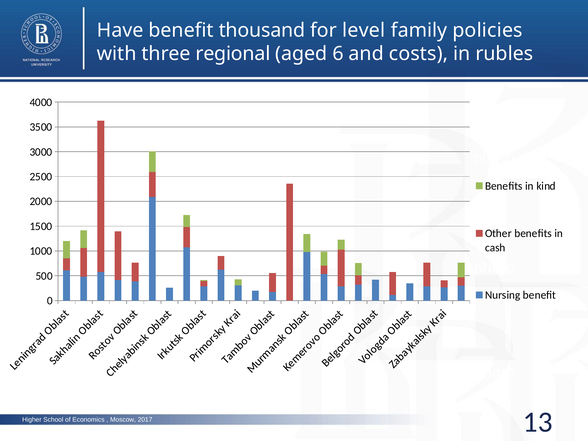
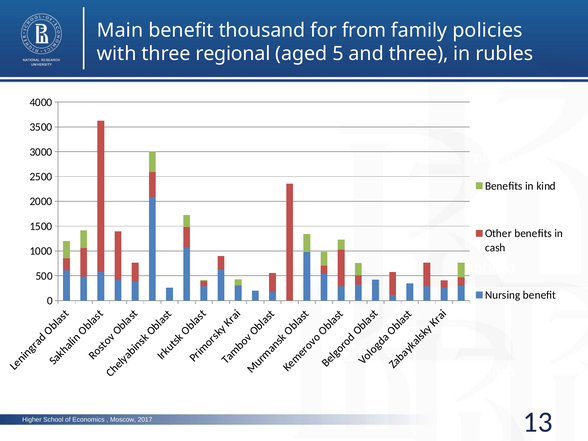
Have: Have -> Main
level: level -> from
6: 6 -> 5
and costs: costs -> three
